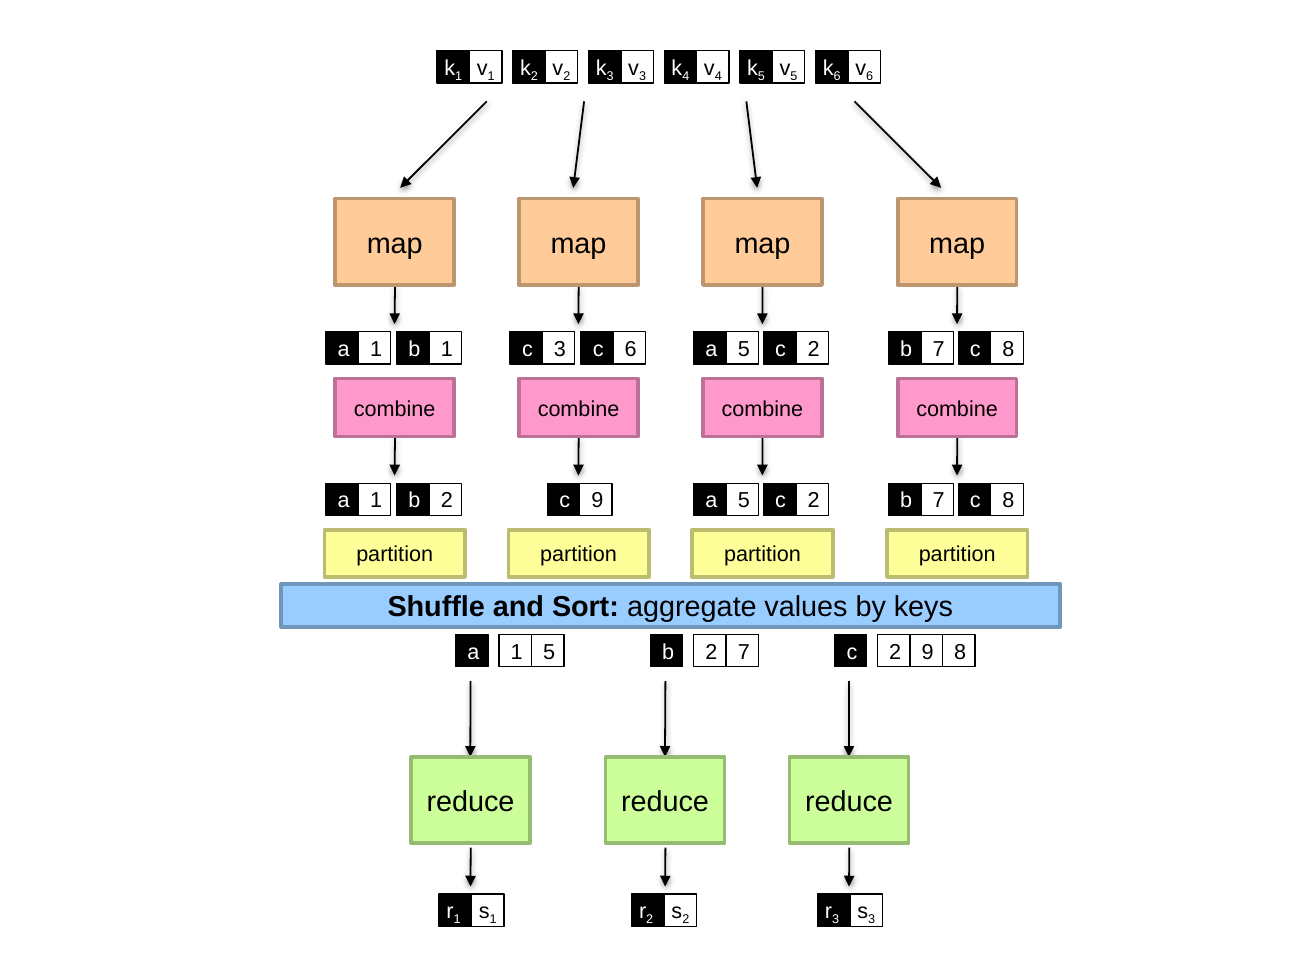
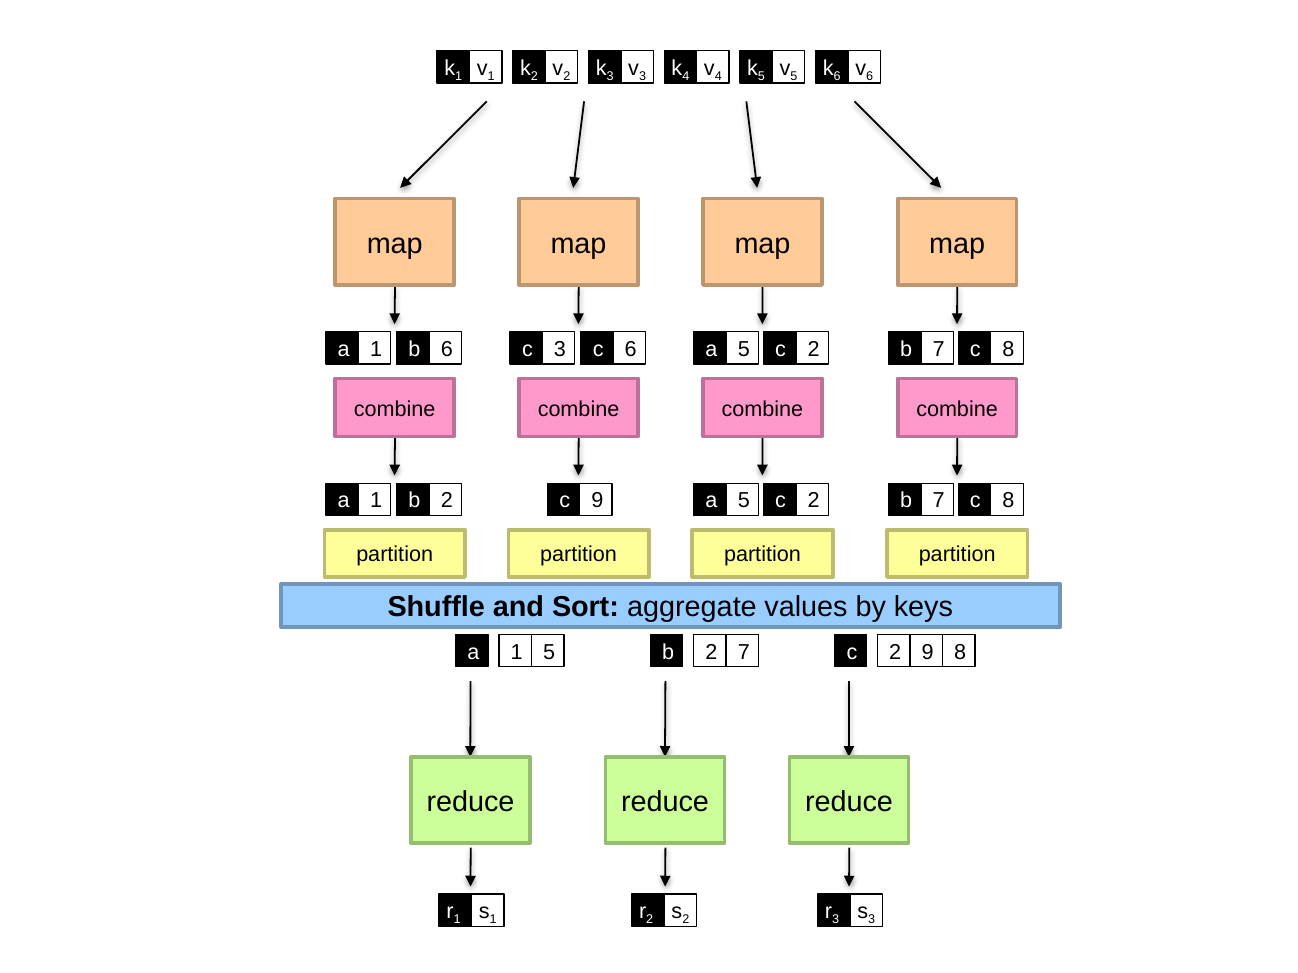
1 1: 1 -> 6
